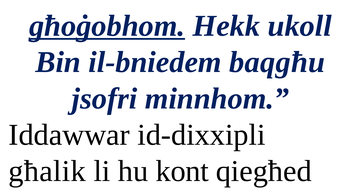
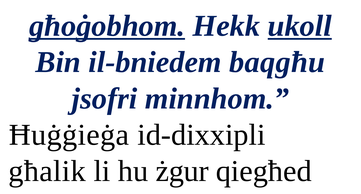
ukoll underline: none -> present
Iddawwar: Iddawwar -> Ħuġġieġa
kont: kont -> żgur
